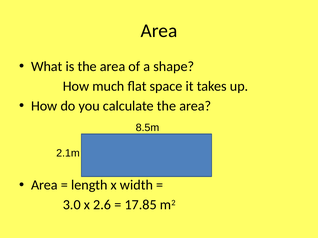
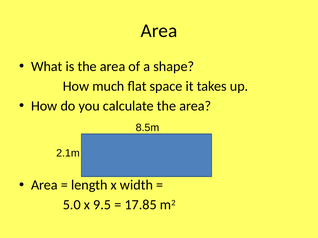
3.0: 3.0 -> 5.0
2.6: 2.6 -> 9.5
